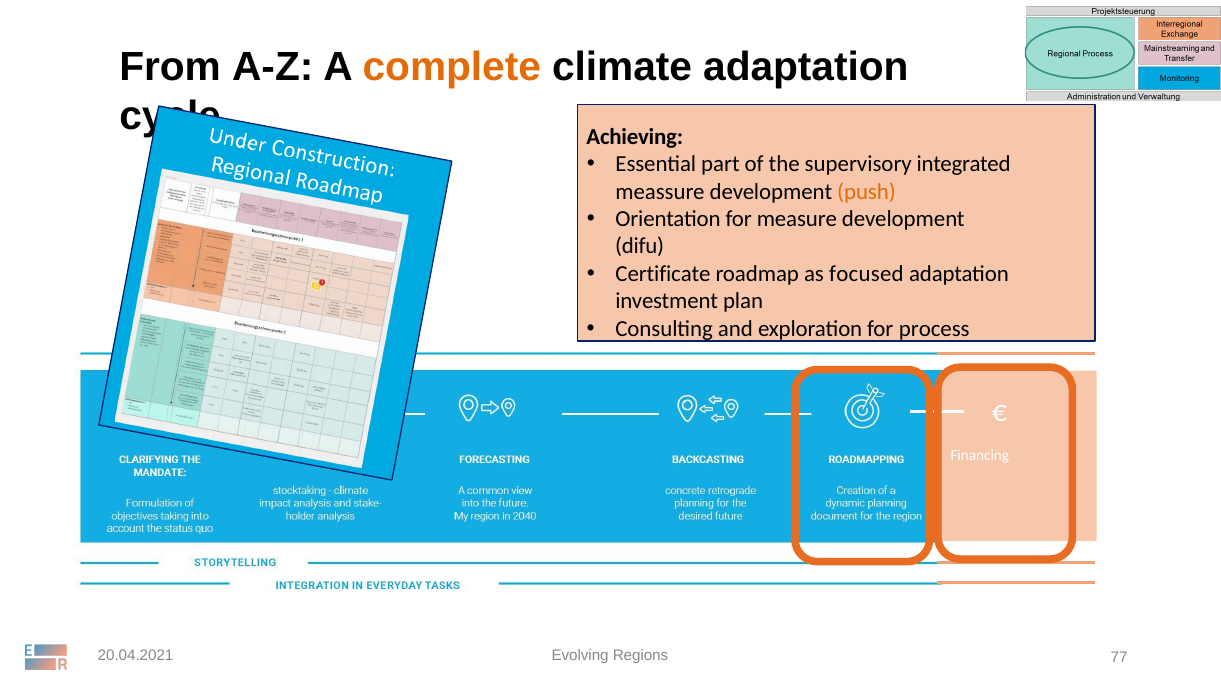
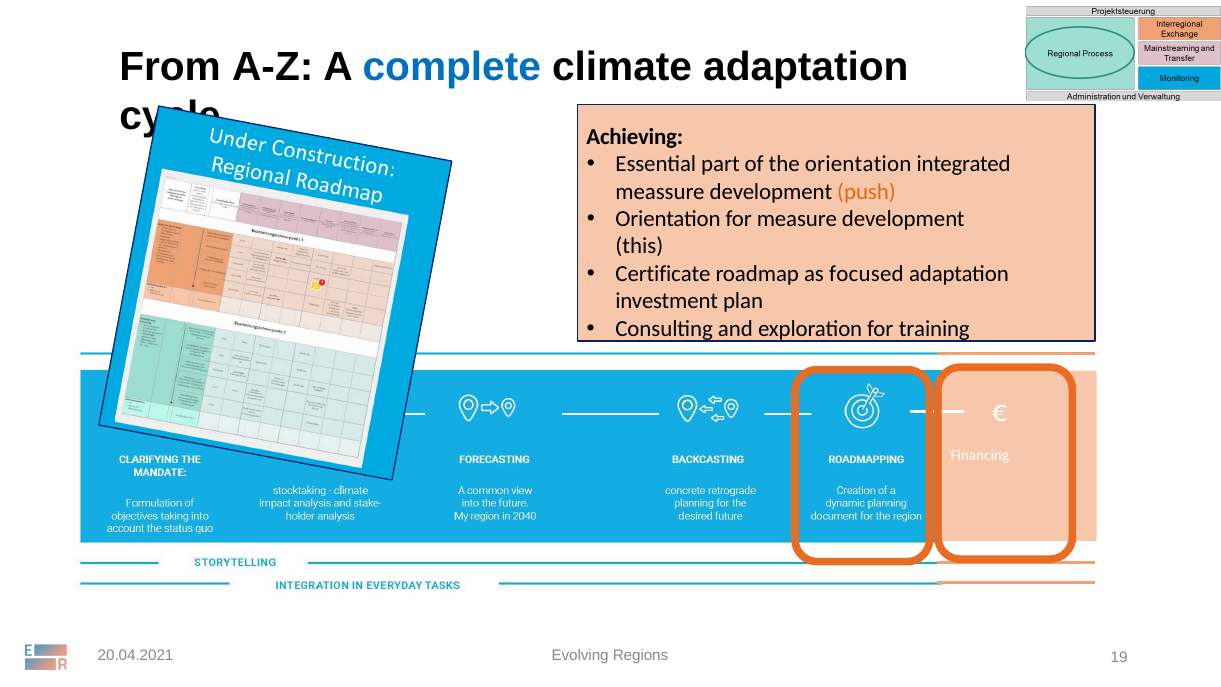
complete colour: orange -> blue
the supervisory: supervisory -> orientation
difu: difu -> this
process: process -> training
77: 77 -> 19
